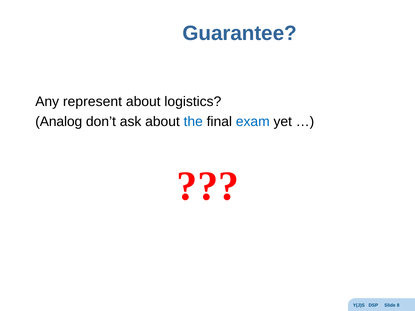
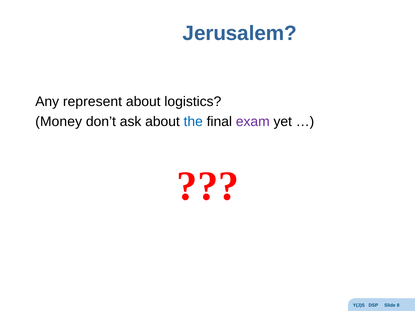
Guarantee: Guarantee -> Jerusalem
Analog: Analog -> Money
exam colour: blue -> purple
